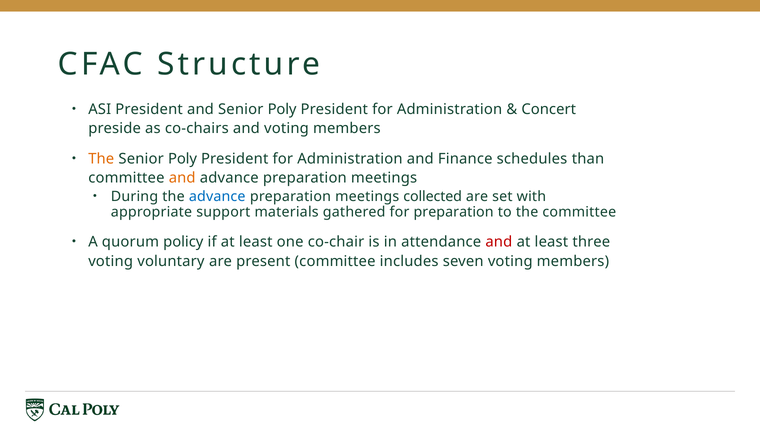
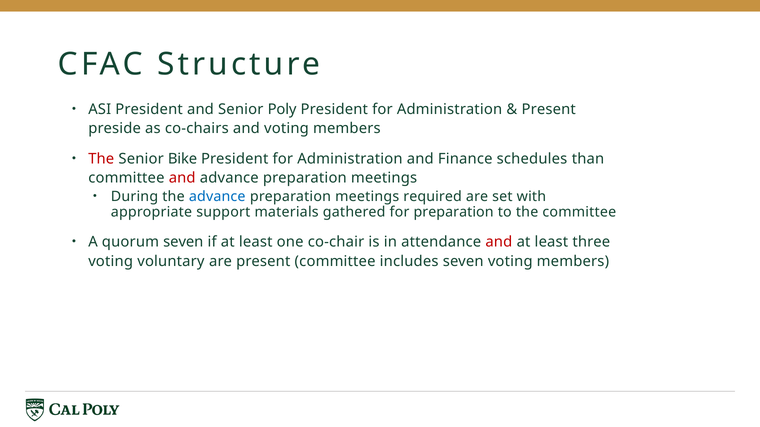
Concert at (549, 109): Concert -> Present
The at (101, 159) colour: orange -> red
Poly at (183, 159): Poly -> Bike
and at (182, 178) colour: orange -> red
collected: collected -> required
quorum policy: policy -> seven
